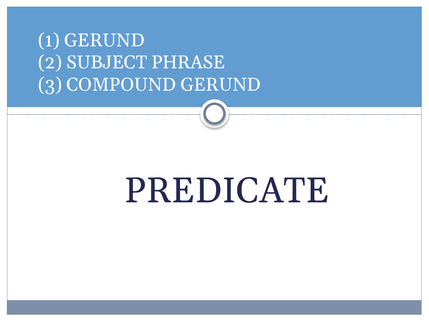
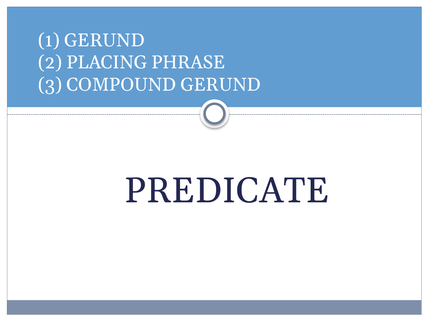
SUBJECT: SUBJECT -> PLACING
